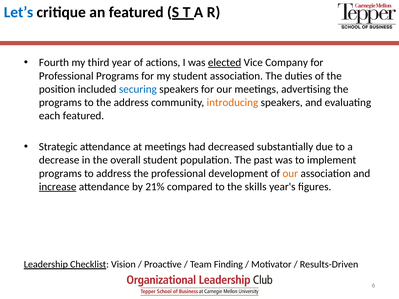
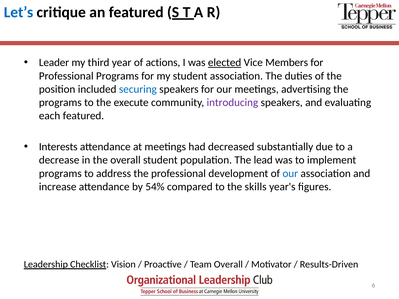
Fourth: Fourth -> Leader
Company: Company -> Members
the address: address -> execute
introducing colour: orange -> purple
Strategic: Strategic -> Interests
past: past -> lead
our at (290, 174) colour: orange -> blue
increase underline: present -> none
21%: 21% -> 54%
Team Finding: Finding -> Overall
